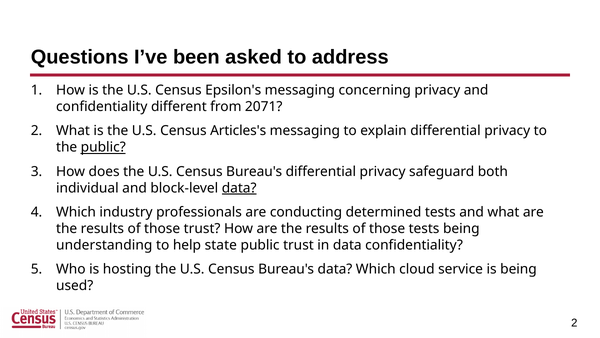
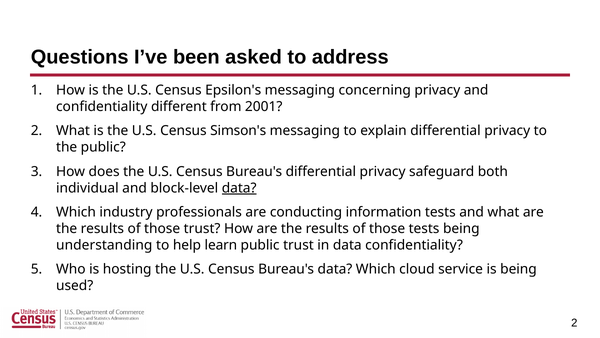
2071: 2071 -> 2001
Articles's: Articles's -> Simson's
public at (103, 147) underline: present -> none
determined: determined -> information
state: state -> learn
